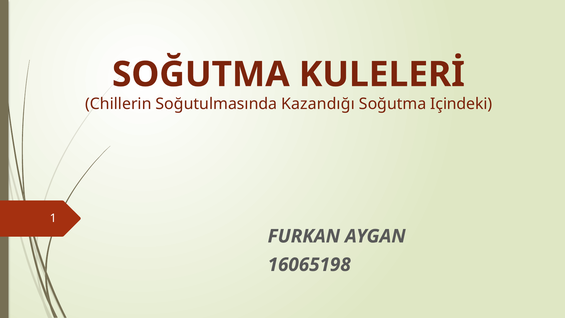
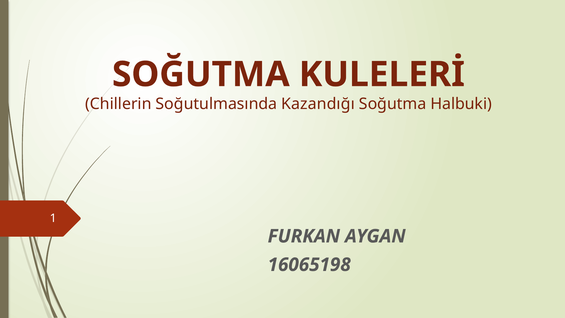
Içindeki: Içindeki -> Halbuki
